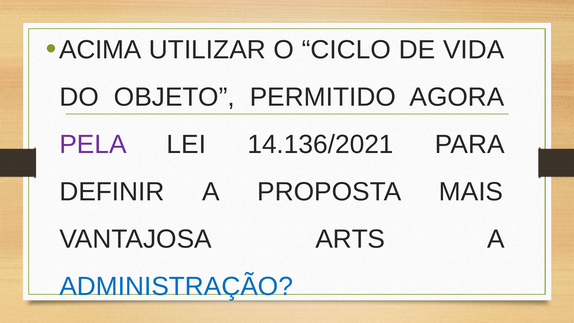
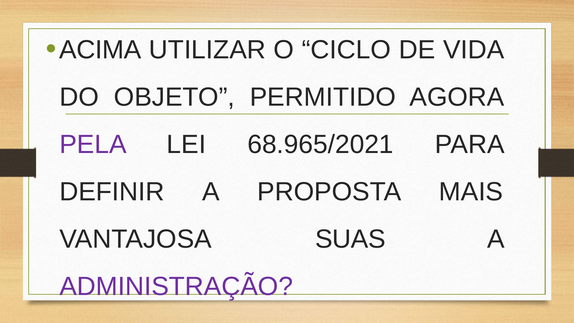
14.136/2021: 14.136/2021 -> 68.965/2021
ARTS: ARTS -> SUAS
ADMINISTRAÇÃO colour: blue -> purple
